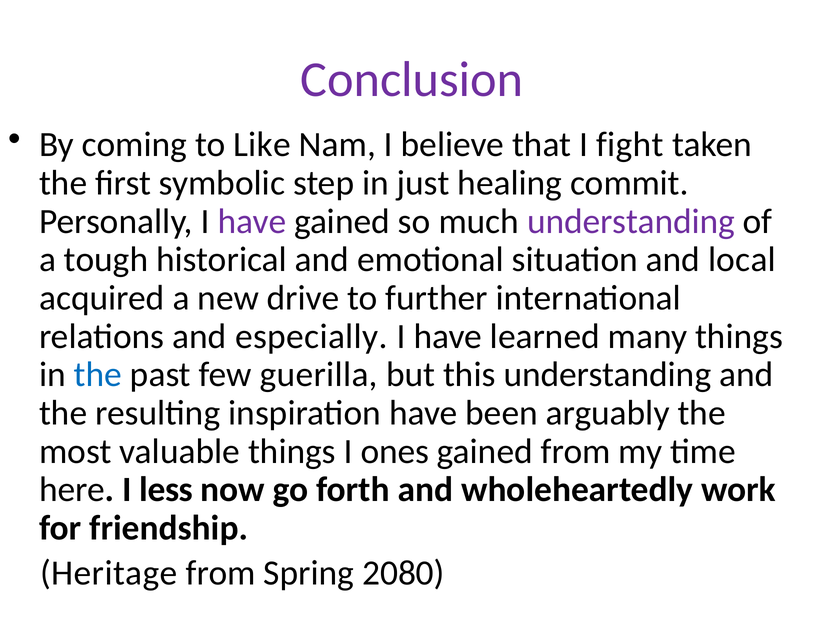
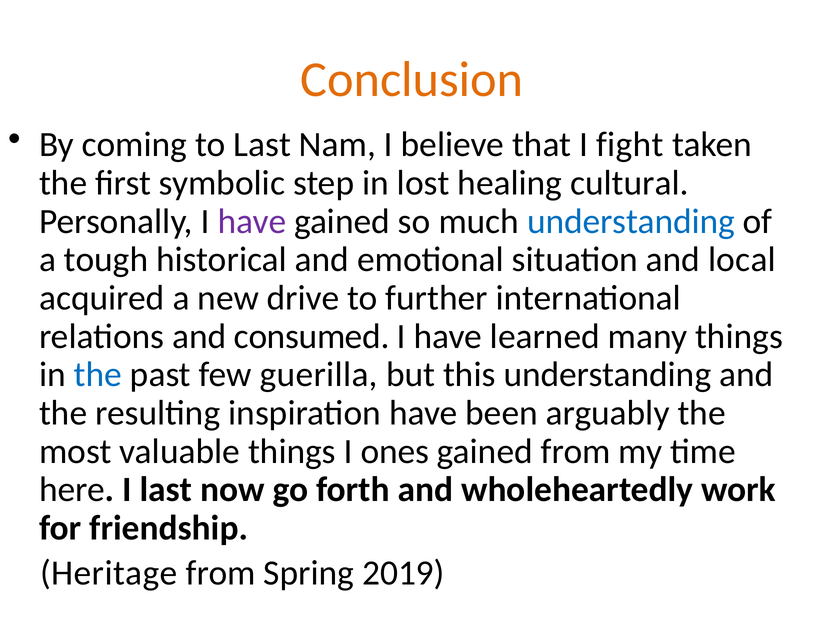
Conclusion colour: purple -> orange
to Like: Like -> Last
just: just -> lost
commit: commit -> cultural
understanding at (631, 221) colour: purple -> blue
especially: especially -> consumed
I less: less -> last
2080: 2080 -> 2019
